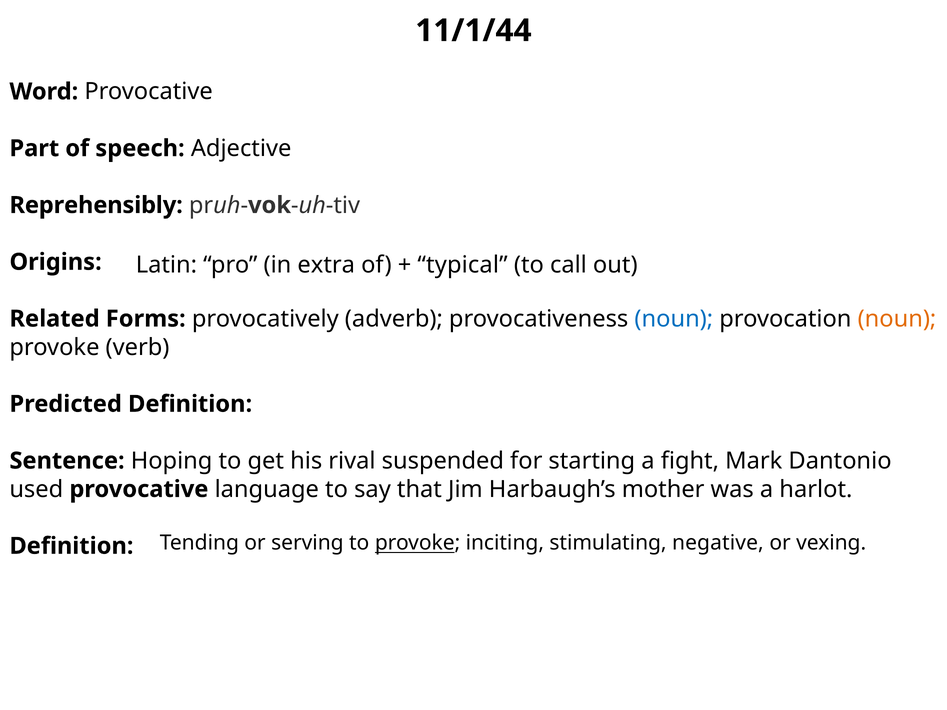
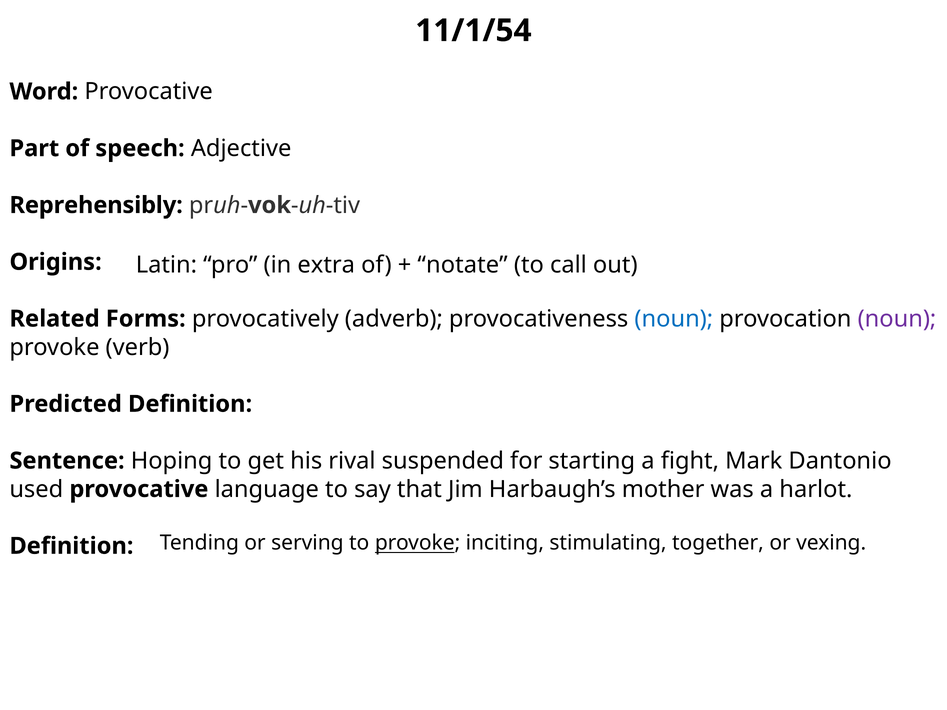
11/1/44: 11/1/44 -> 11/1/54
typical: typical -> notate
noun at (897, 319) colour: orange -> purple
negative: negative -> together
